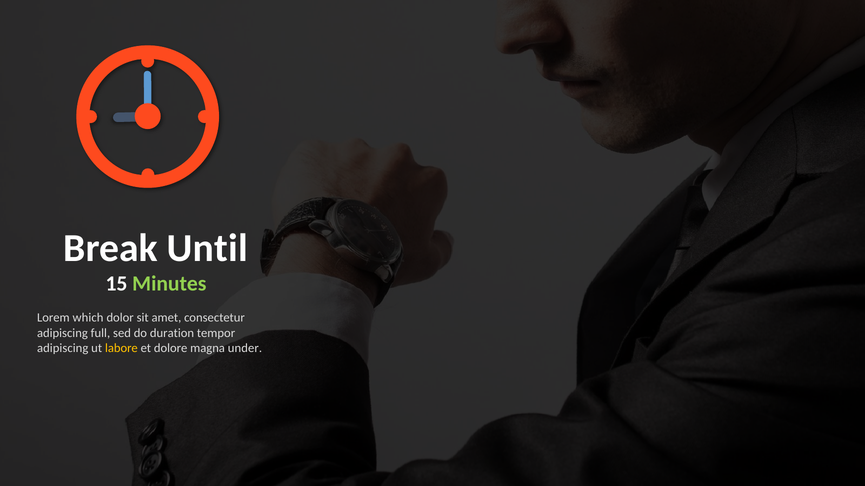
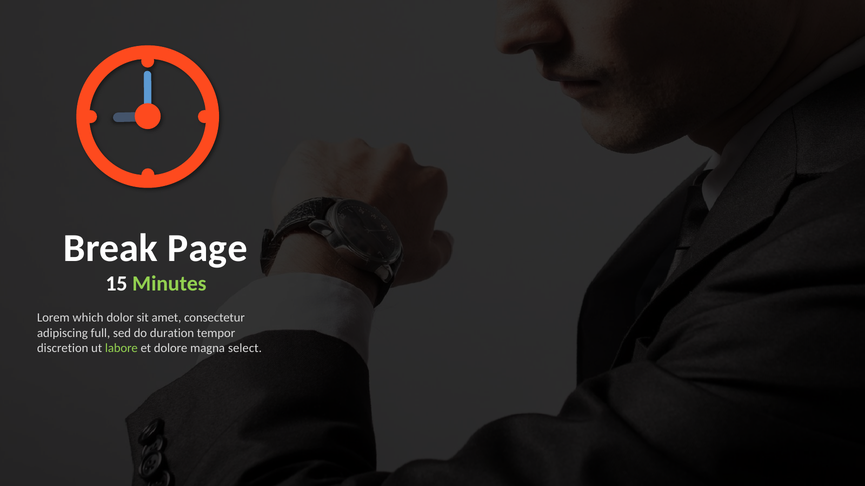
Until: Until -> Page
adipiscing at (63, 348): adipiscing -> discretion
labore colour: yellow -> light green
under: under -> select
